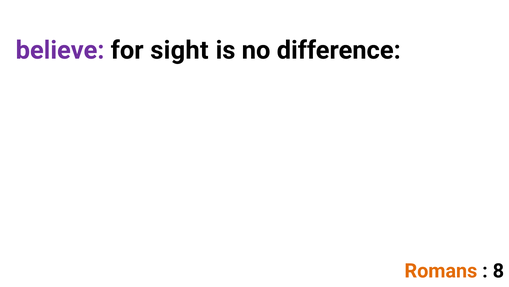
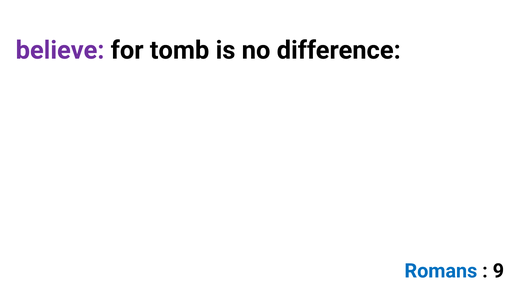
sight: sight -> tomb
Romans colour: orange -> blue
8: 8 -> 9
